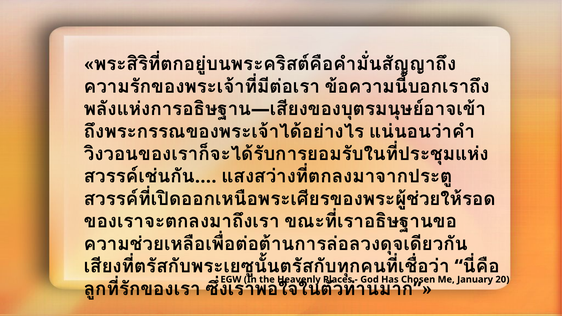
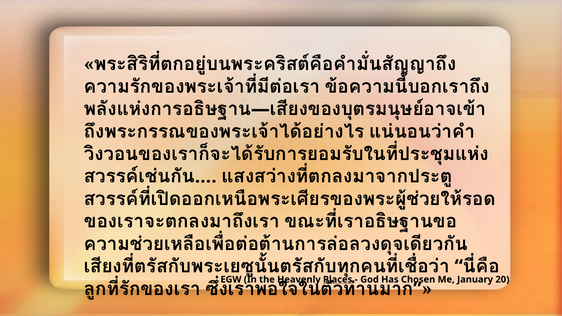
Places underline: none -> present
